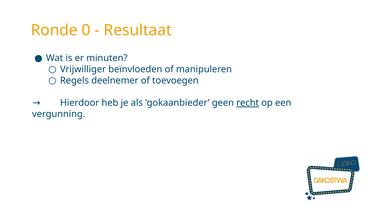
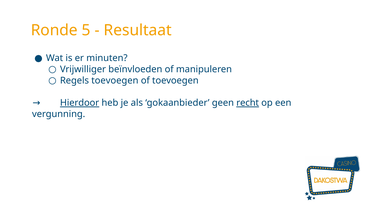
0: 0 -> 5
Regels deelnemer: deelnemer -> toevoegen
Hierdoor underline: none -> present
